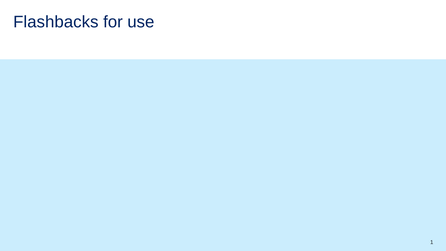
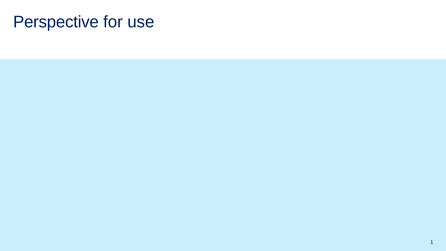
Flashbacks: Flashbacks -> Perspective
